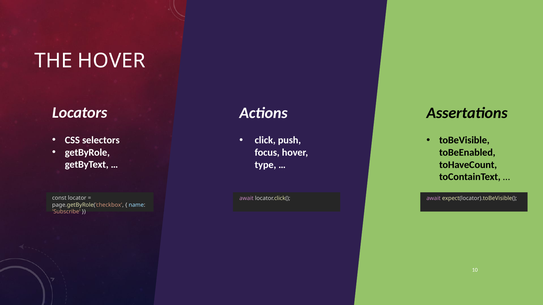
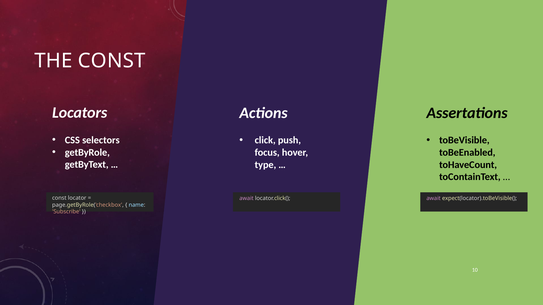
THE HOVER: HOVER -> CONST
